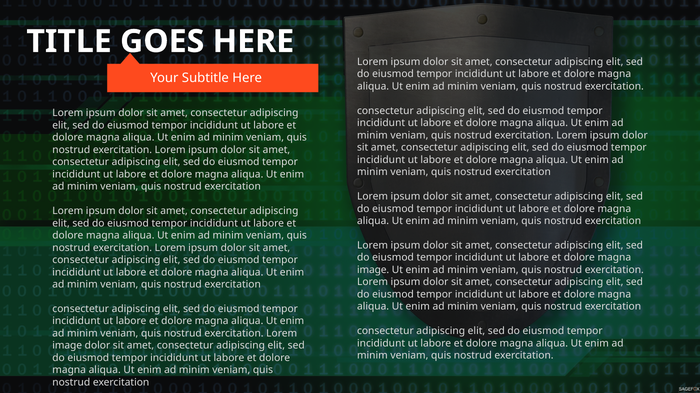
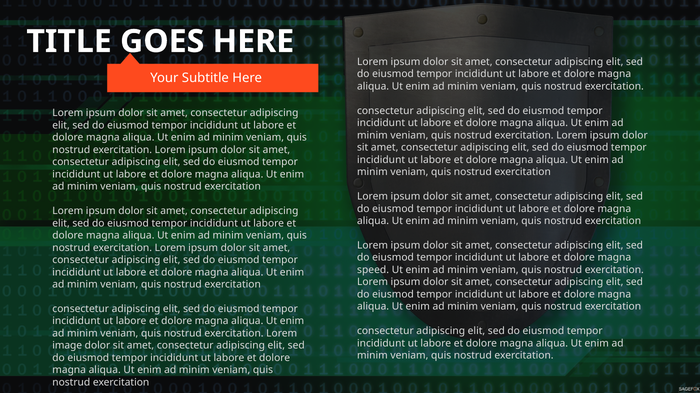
image at (373, 270): image -> speed
